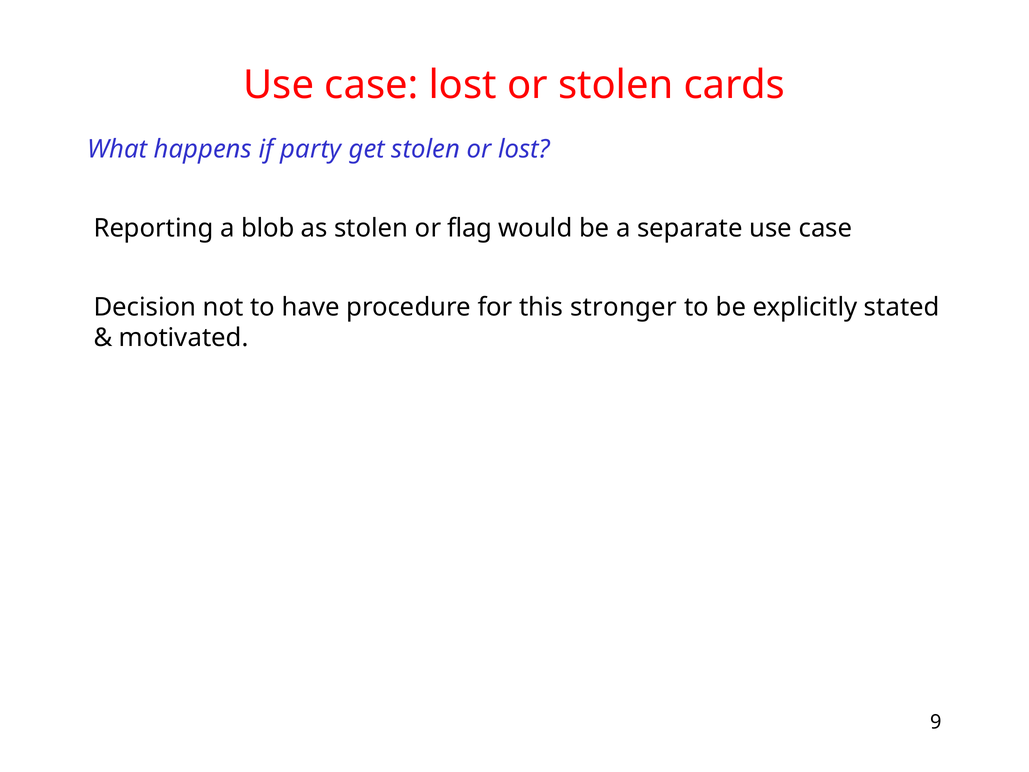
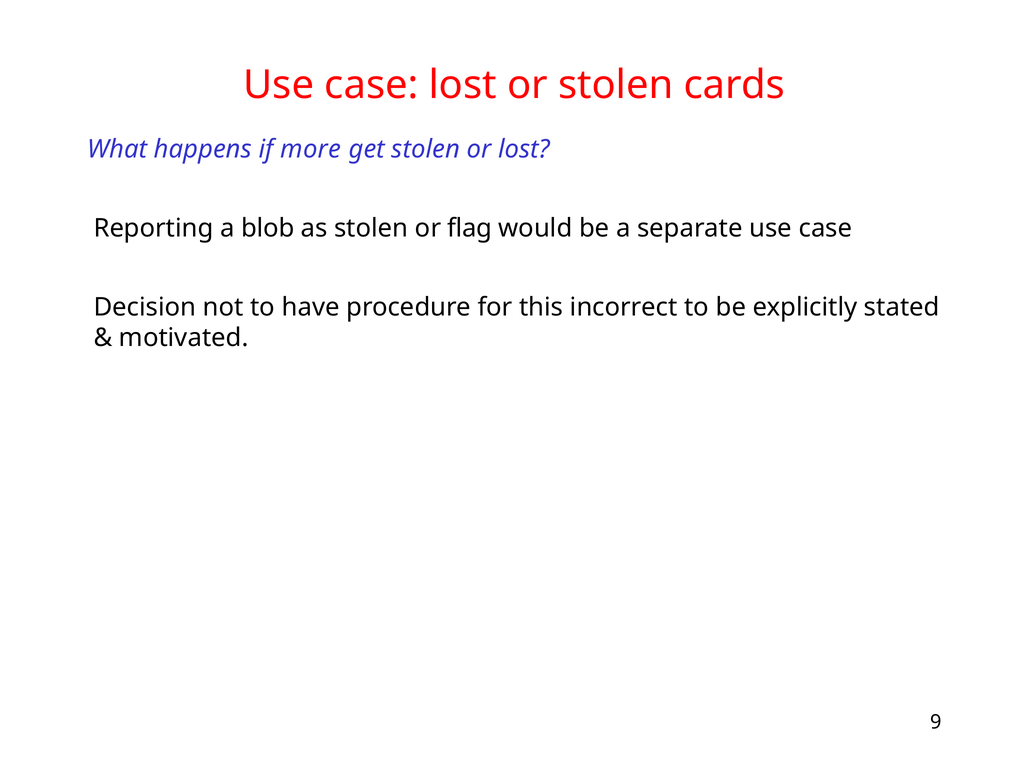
party: party -> more
stronger: stronger -> incorrect
